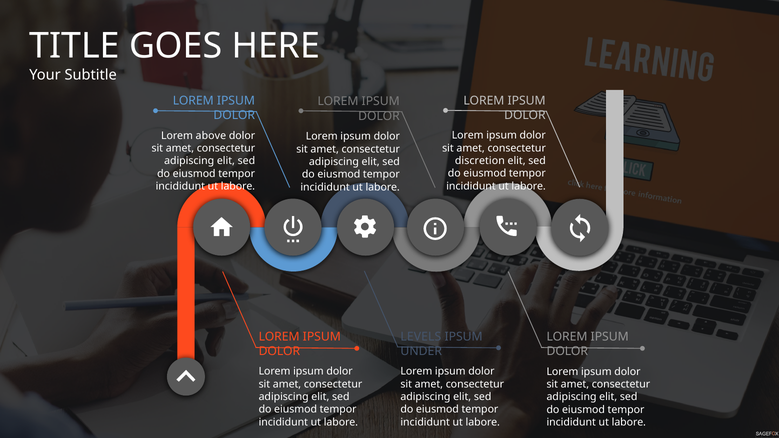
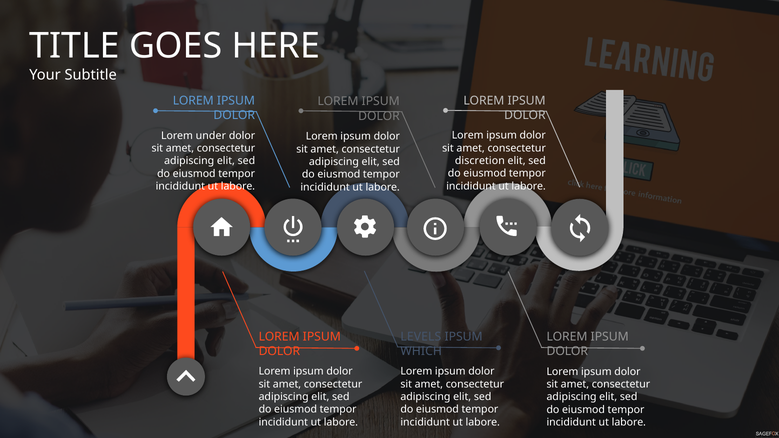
above: above -> under
UNDER: UNDER -> WHICH
